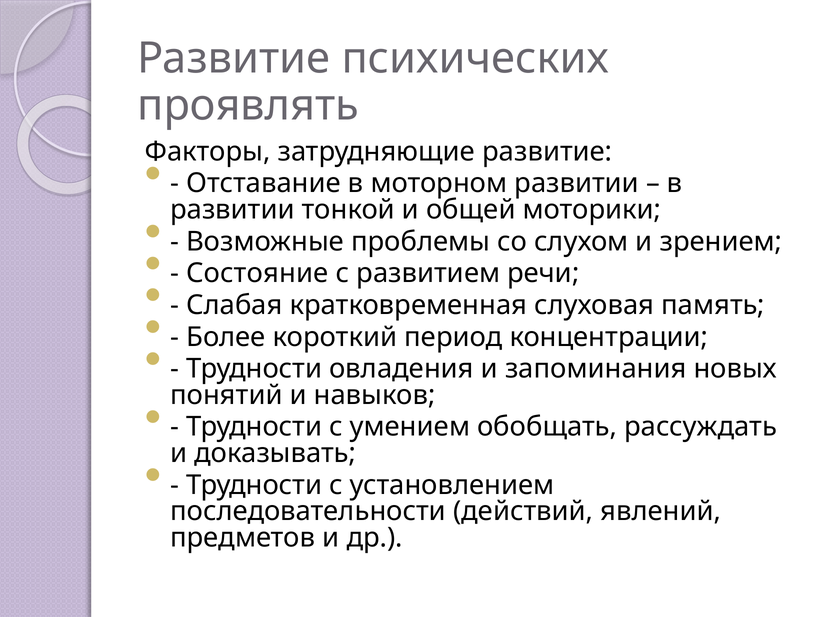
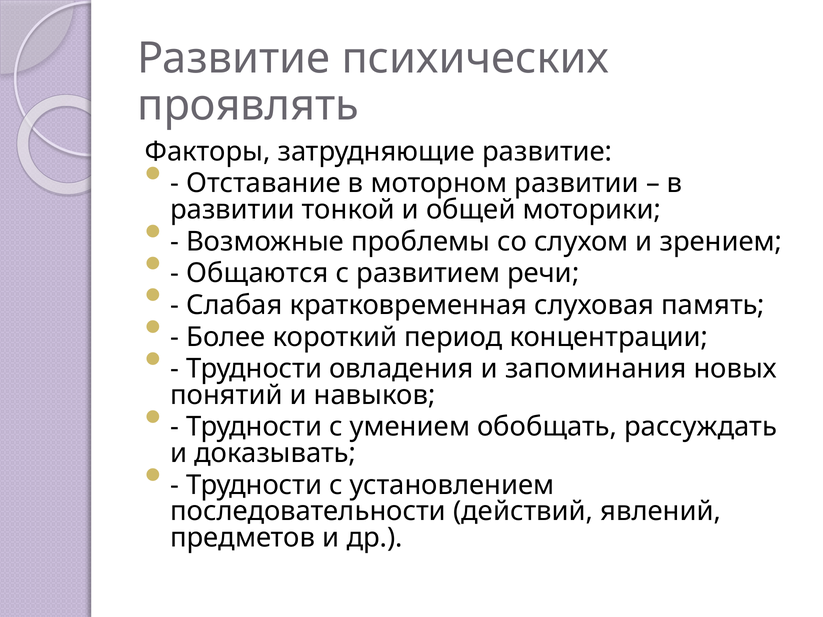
Состояние: Состояние -> Общаются
